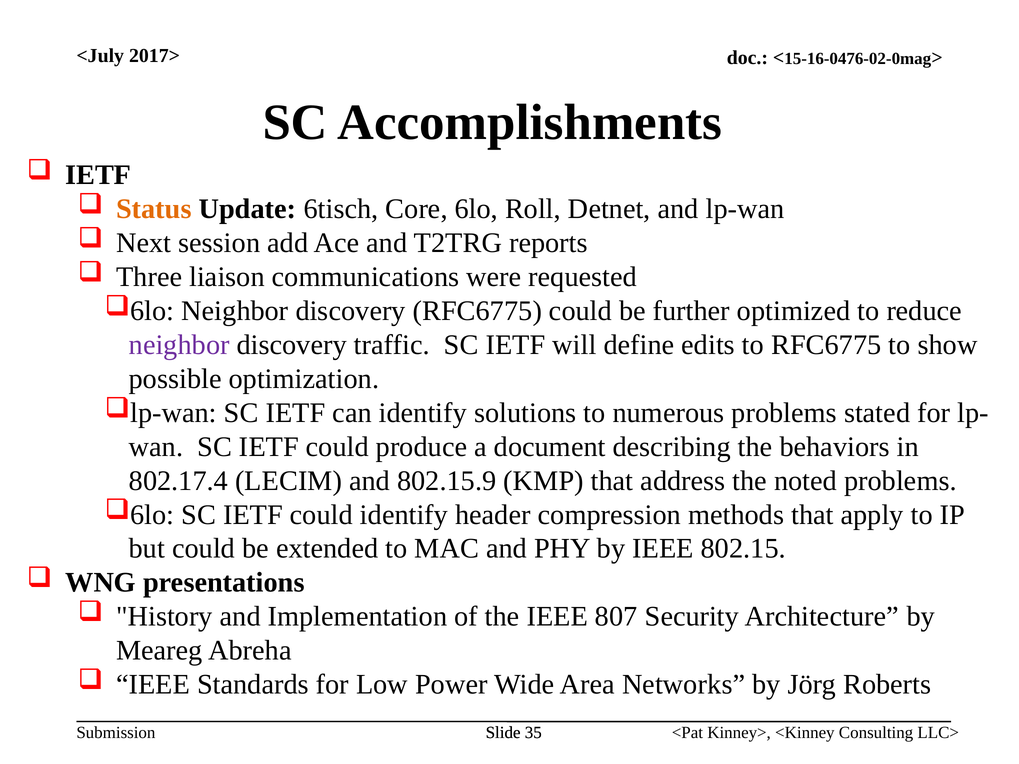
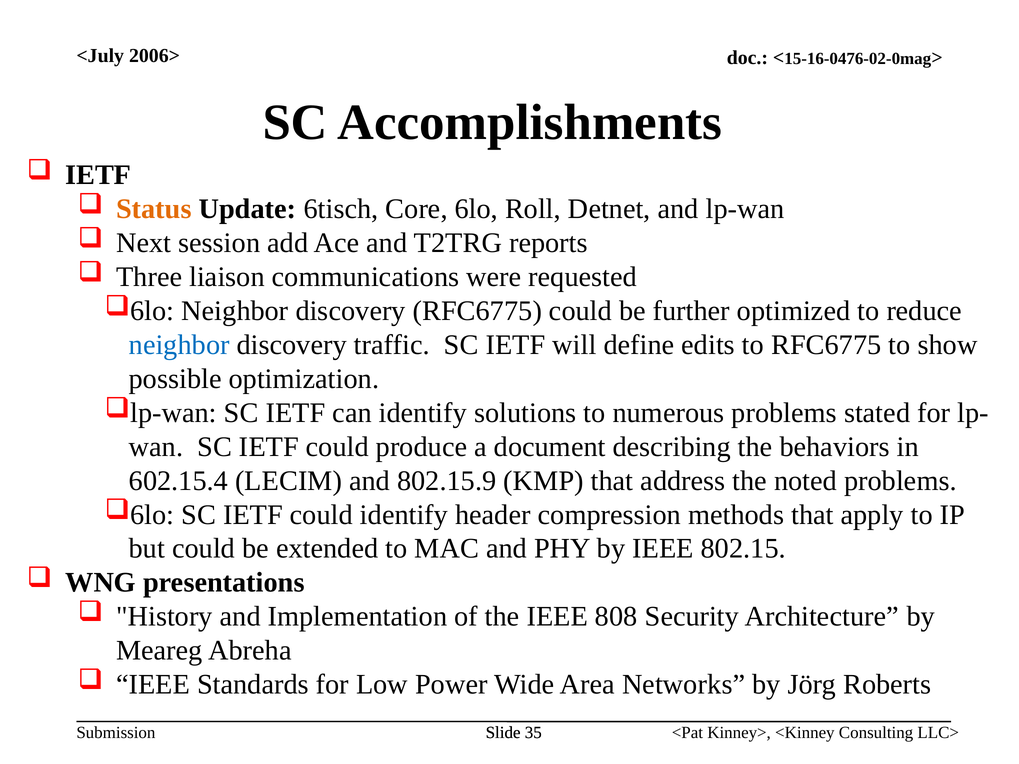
2017>: 2017> -> 2006>
neighbor at (179, 345) colour: purple -> blue
802.17.4: 802.17.4 -> 602.15.4
807: 807 -> 808
